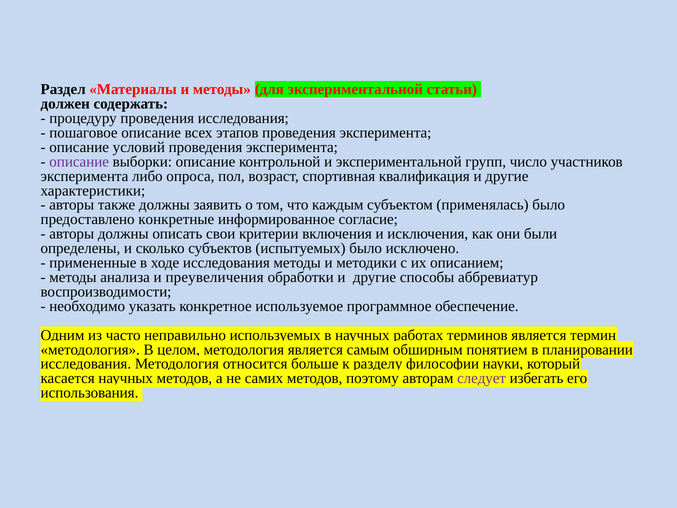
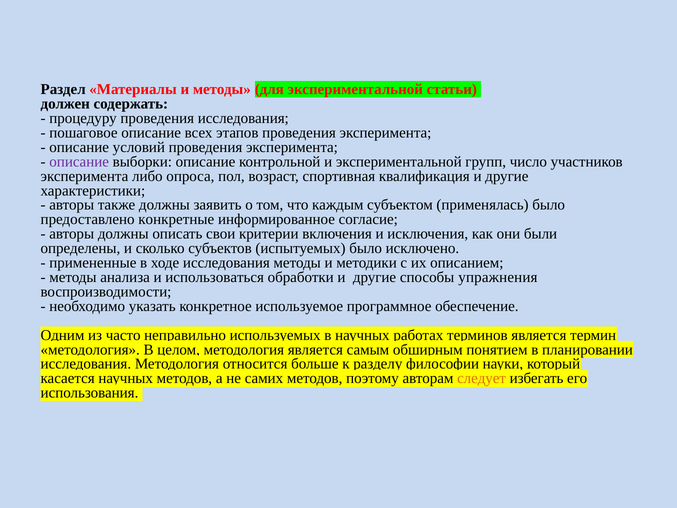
преувеличения: преувеличения -> использоваться
аббревиатур: аббревиатур -> упражнения
следует colour: purple -> orange
